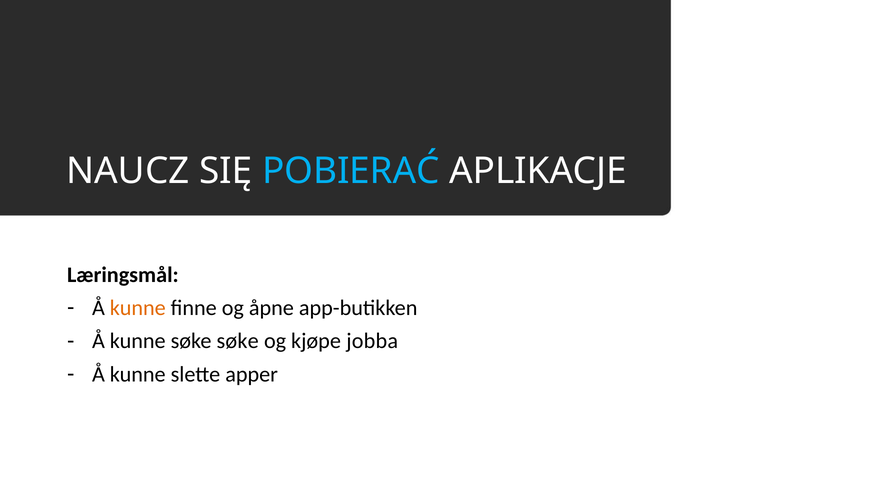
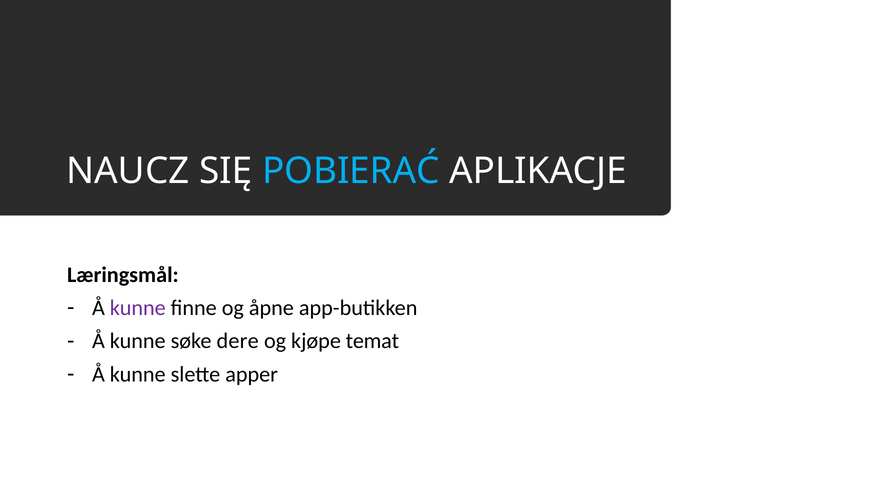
kunne at (138, 308) colour: orange -> purple
søke søke: søke -> dere
jobba: jobba -> temat
